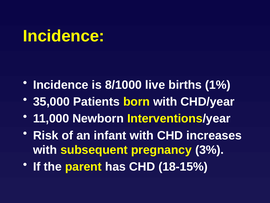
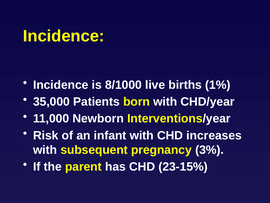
18-15%: 18-15% -> 23-15%
